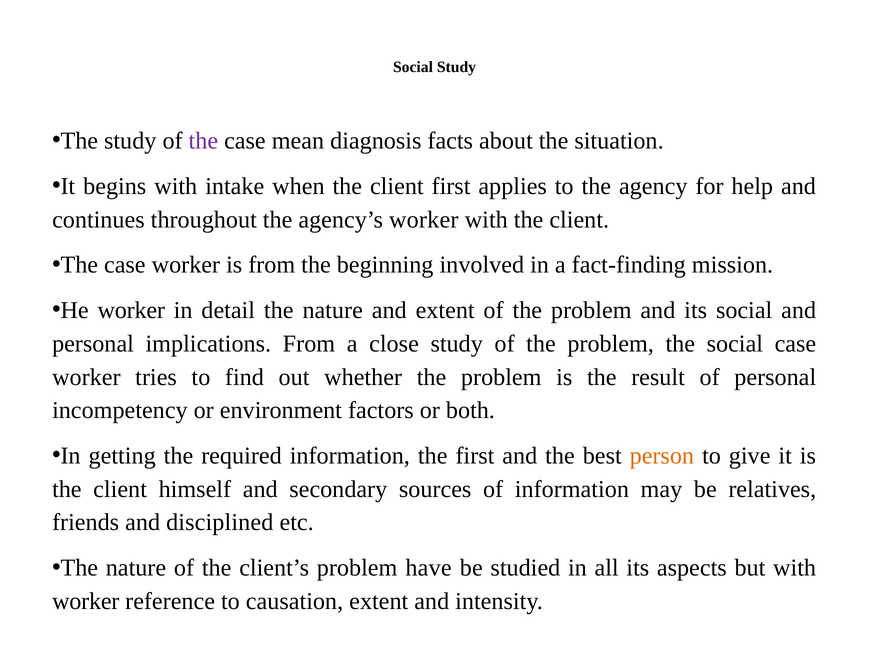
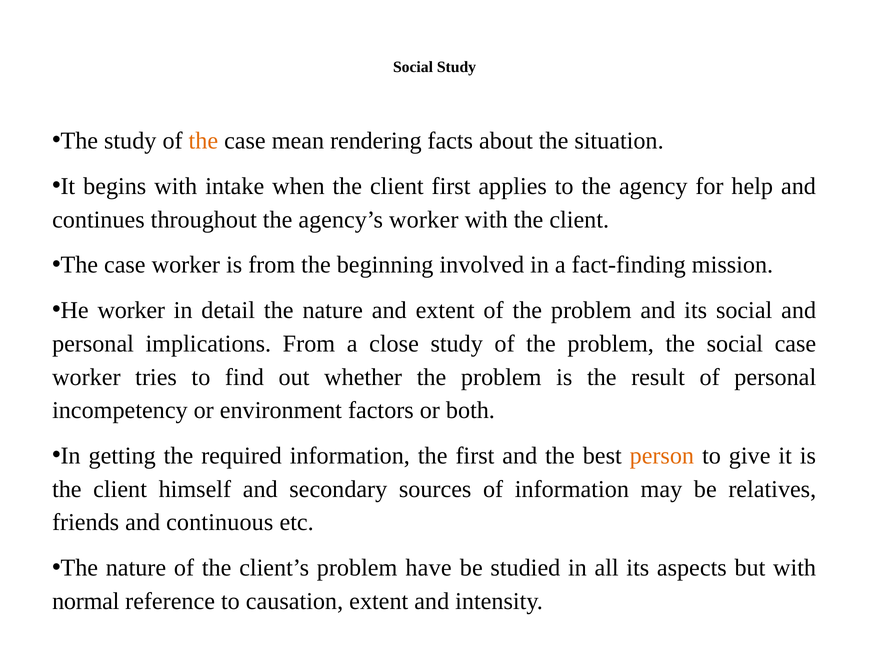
the at (203, 141) colour: purple -> orange
diagnosis: diagnosis -> rendering
disciplined: disciplined -> continuous
worker at (86, 601): worker -> normal
